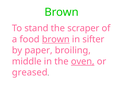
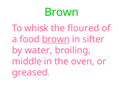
stand: stand -> whisk
scraper: scraper -> floured
paper: paper -> water
oven underline: present -> none
